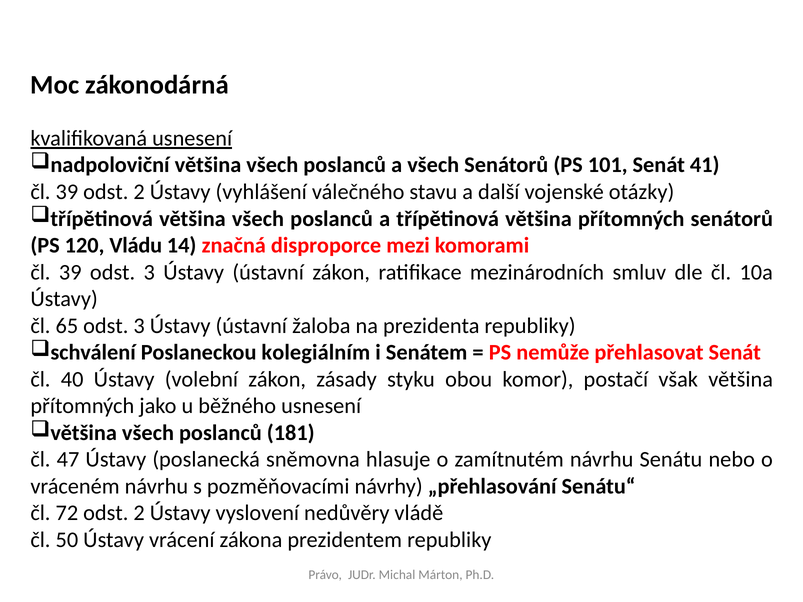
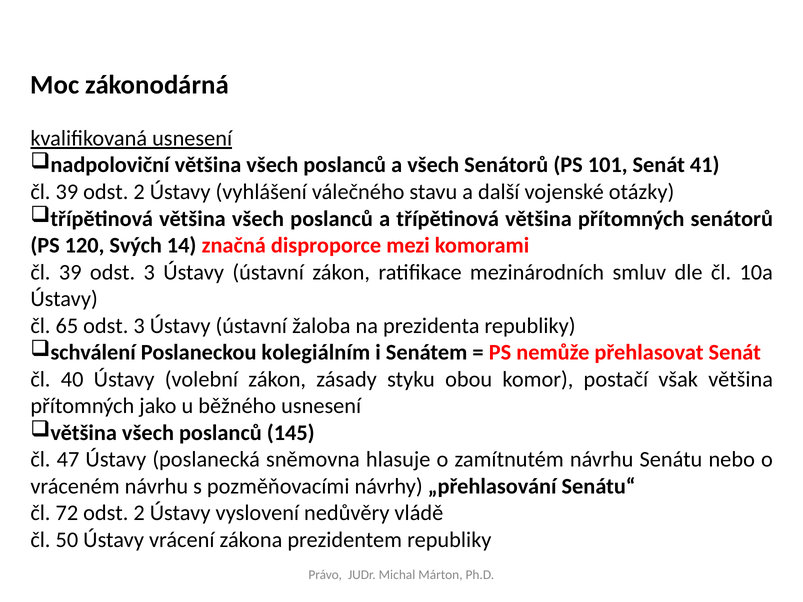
Vládu: Vládu -> Svých
181: 181 -> 145
